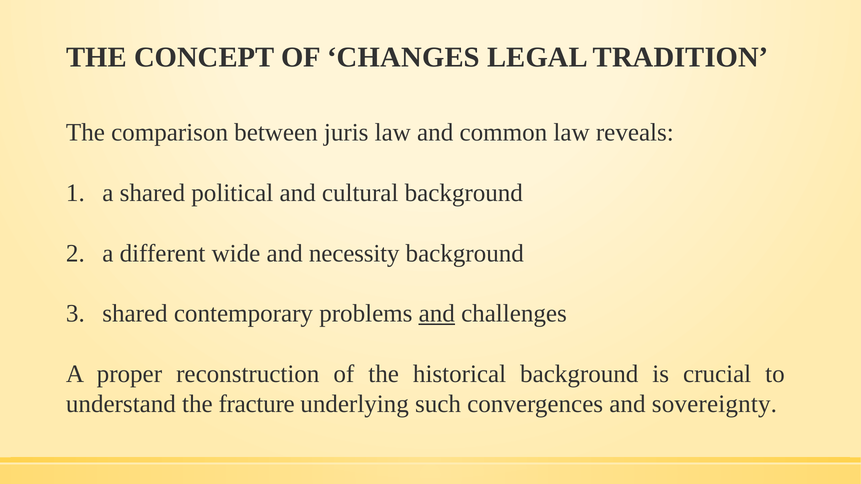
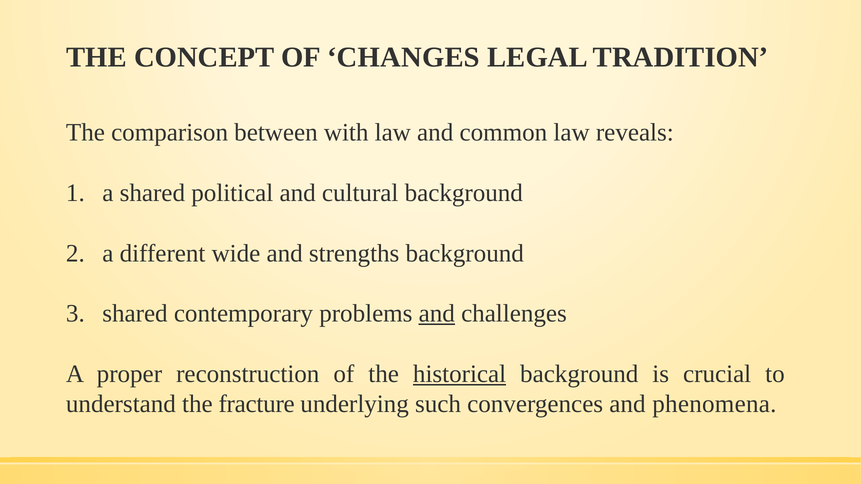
juris: juris -> with
necessity: necessity -> strengths
historical underline: none -> present
sovereignty: sovereignty -> phenomena
